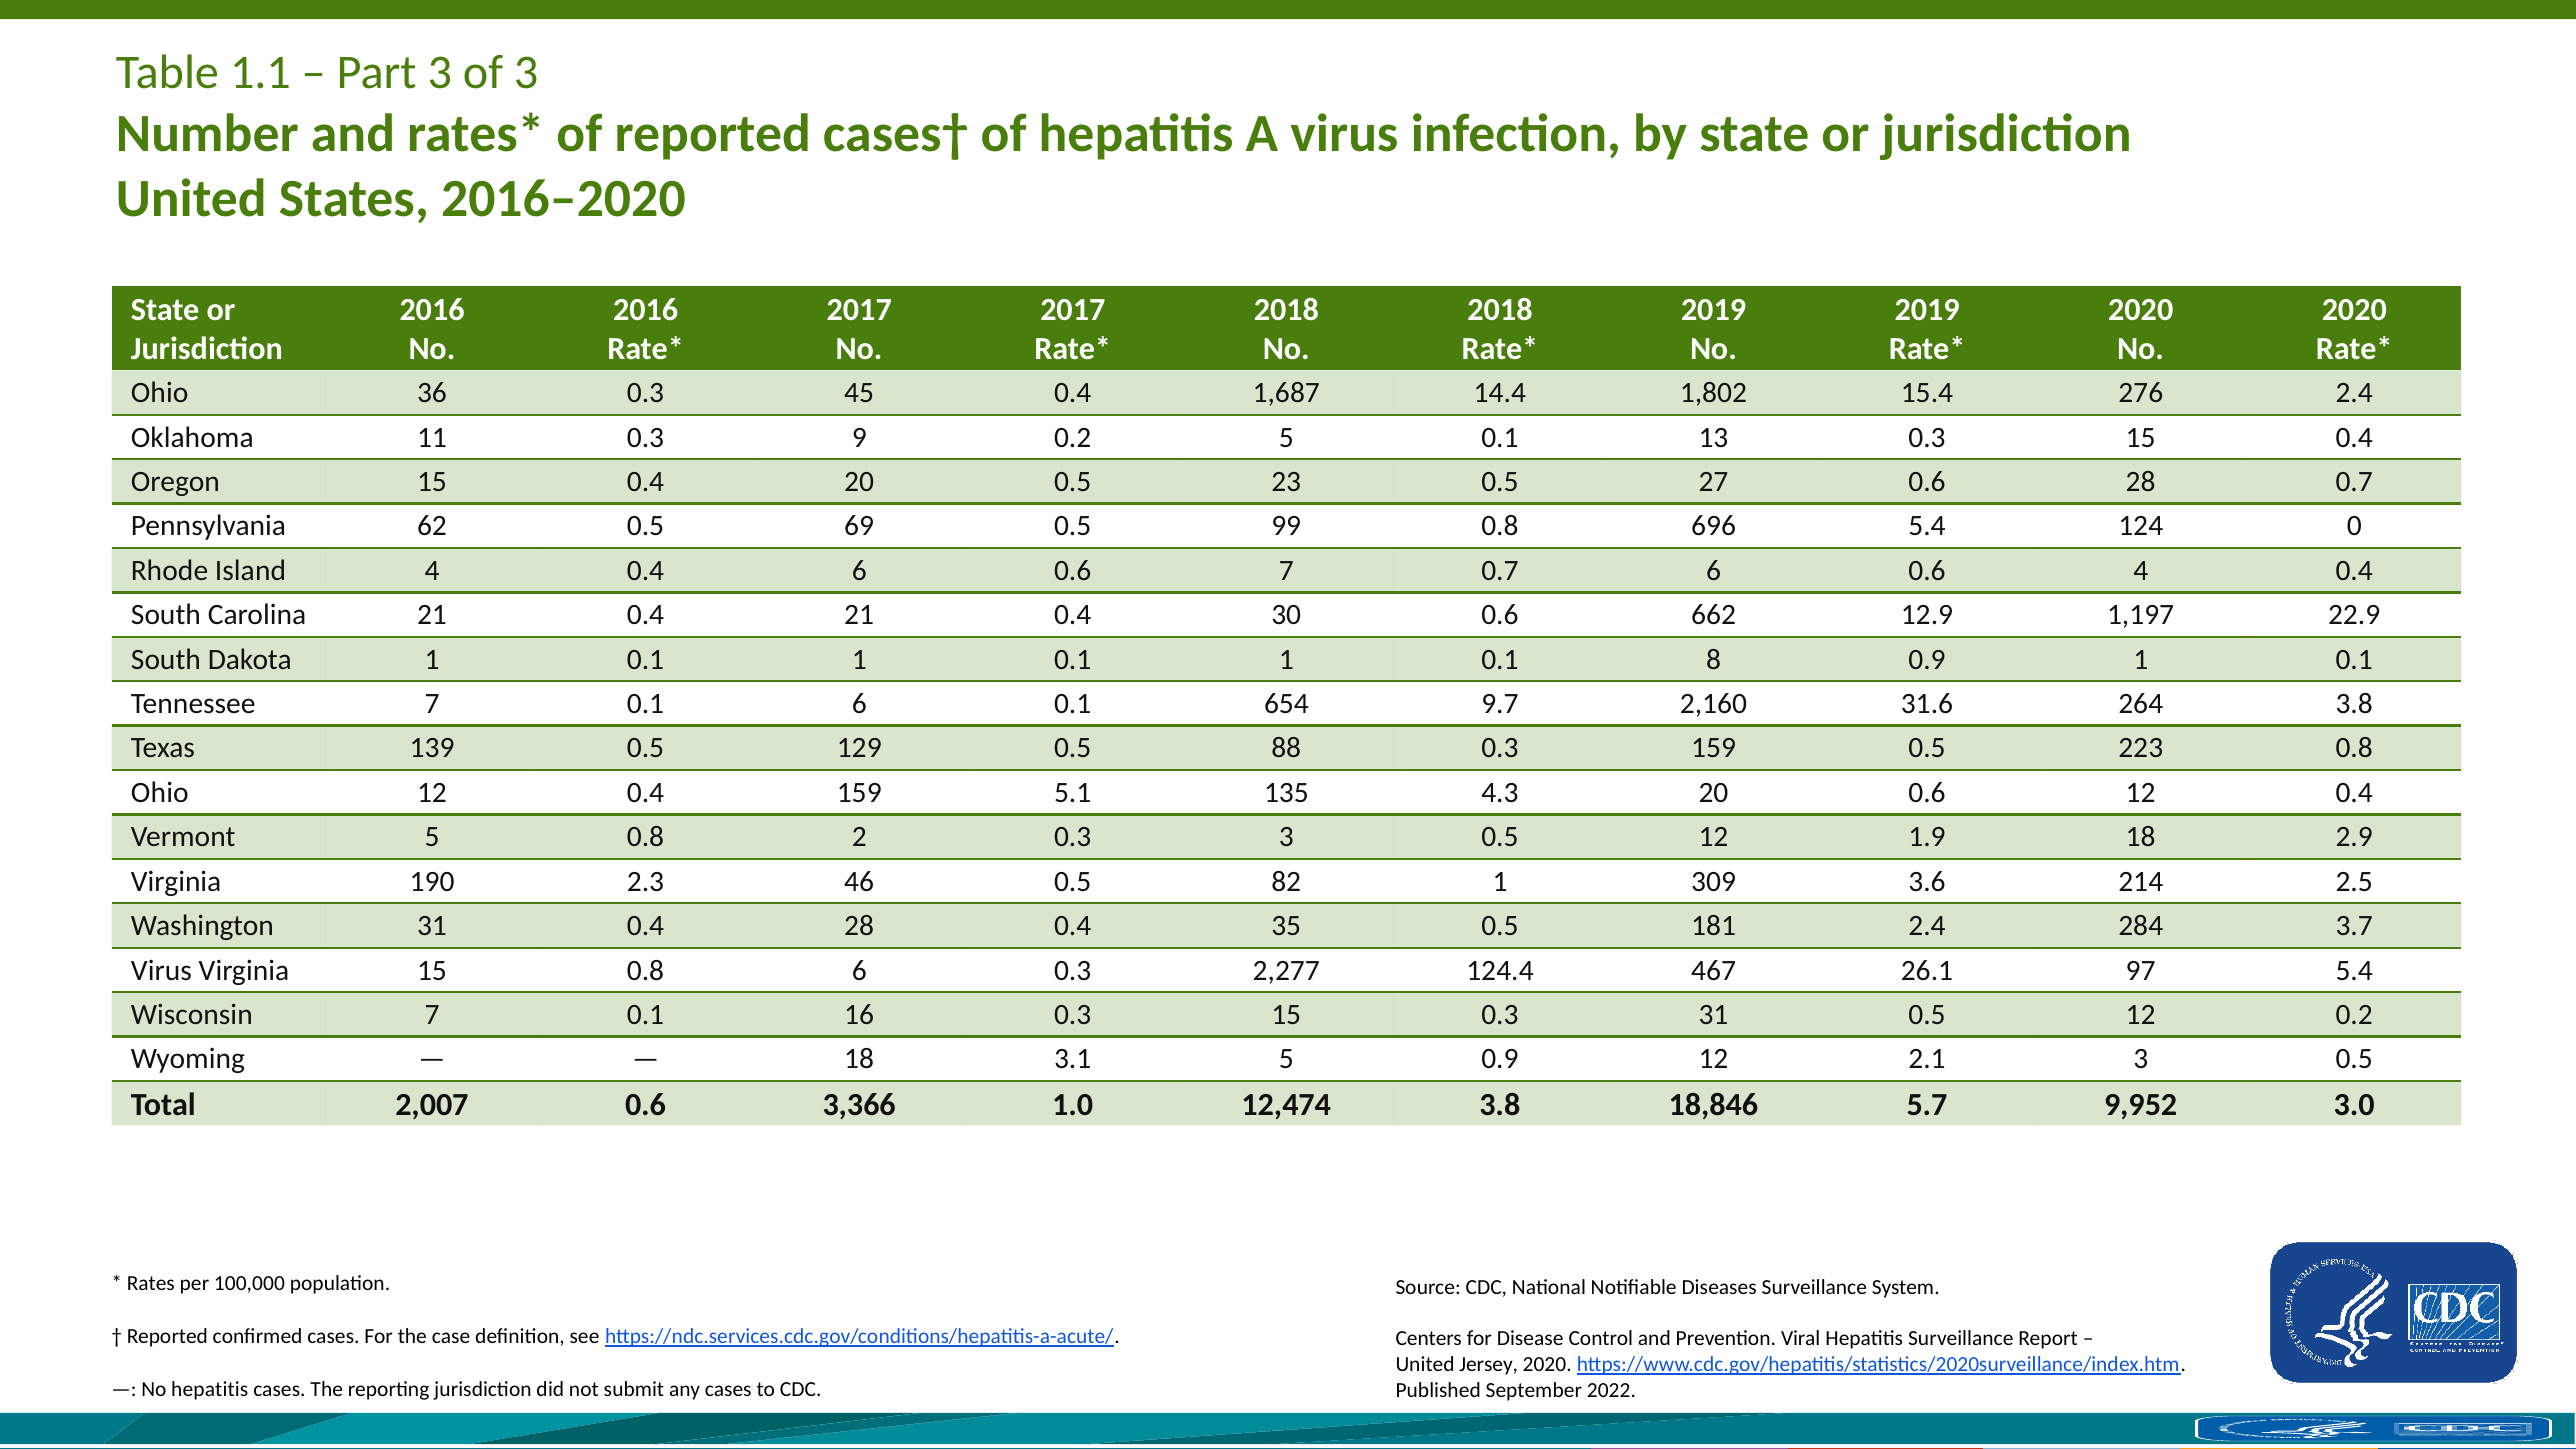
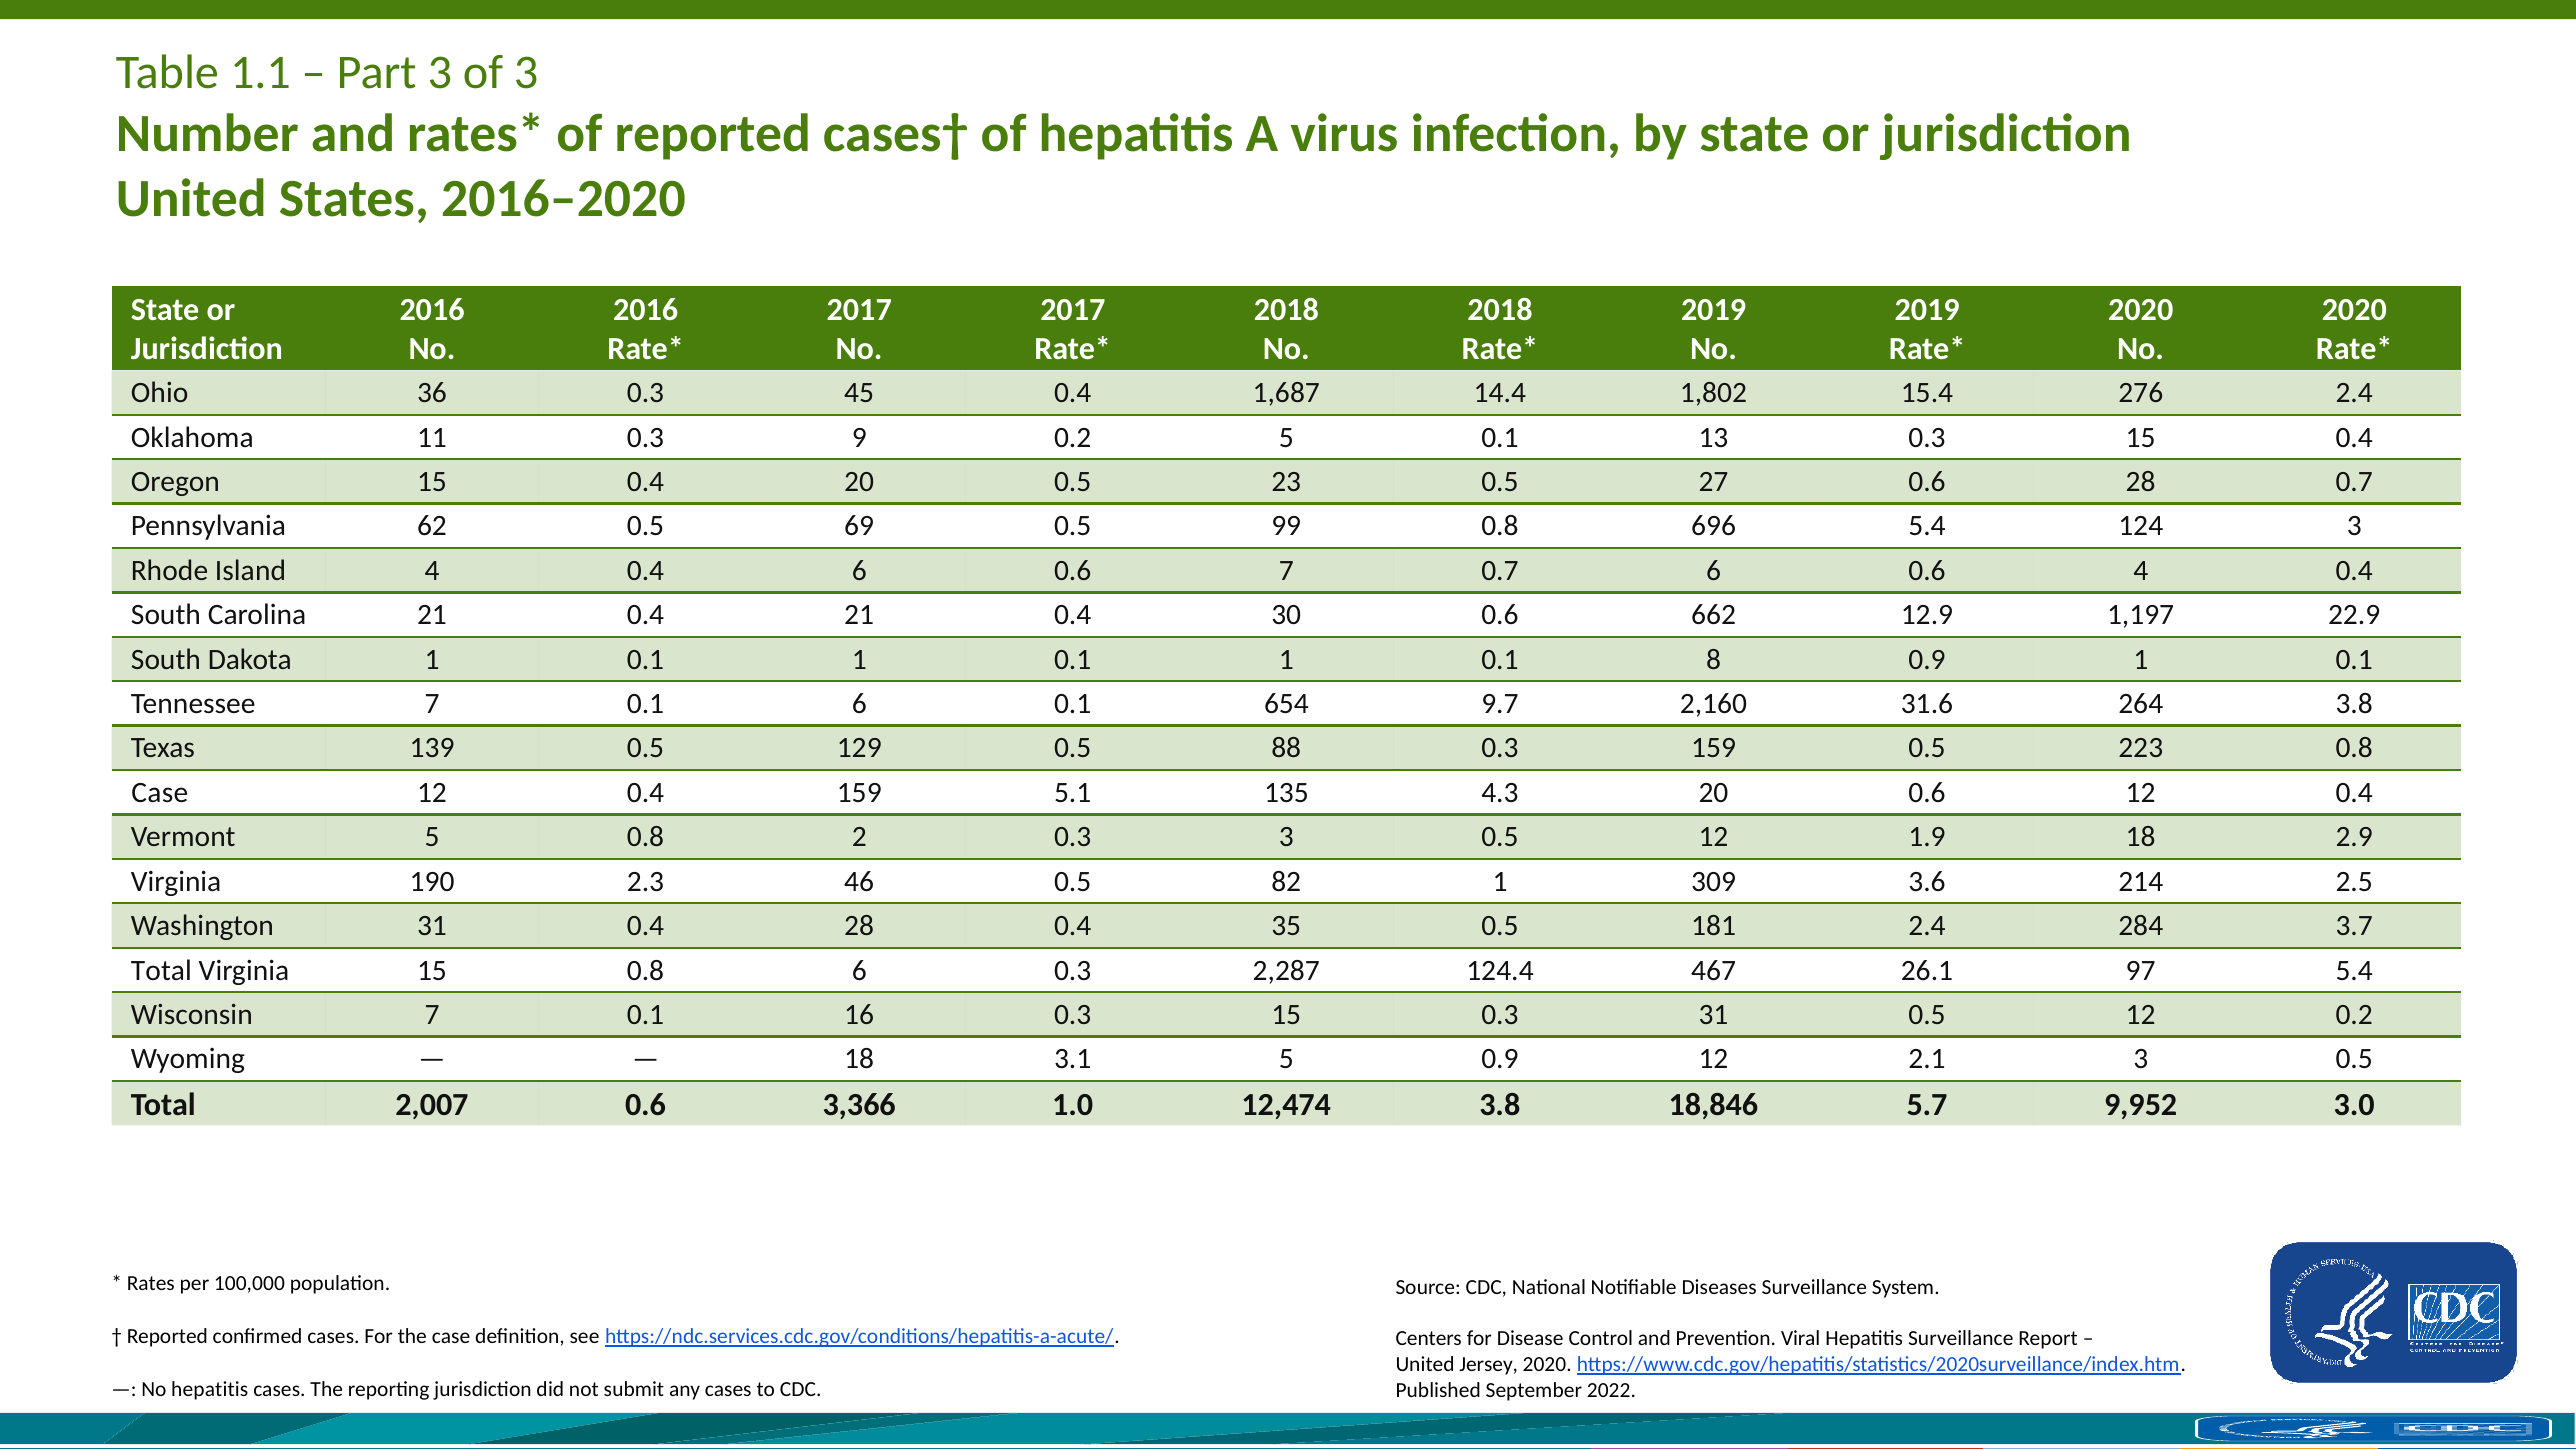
124 0: 0 -> 3
Ohio at (160, 793): Ohio -> Case
Virus at (161, 970): Virus -> Total
2,277: 2,277 -> 2,287
